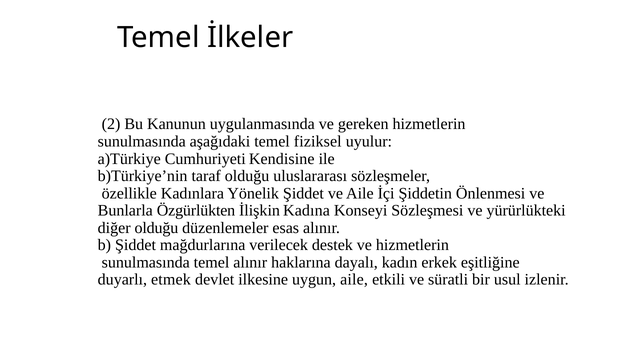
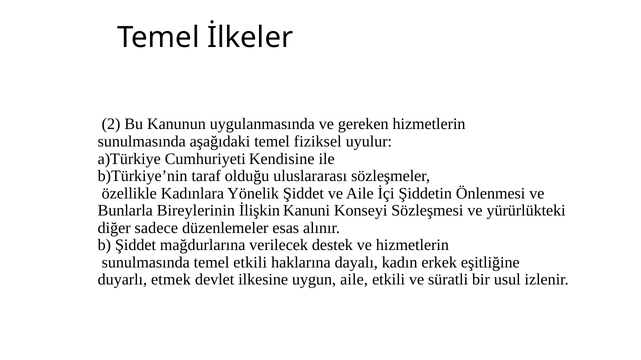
Özgürlükten: Özgürlükten -> Bireylerinin
Kadına: Kadına -> Kanuni
diğer olduğu: olduğu -> sadece
temel alınır: alınır -> etkili
